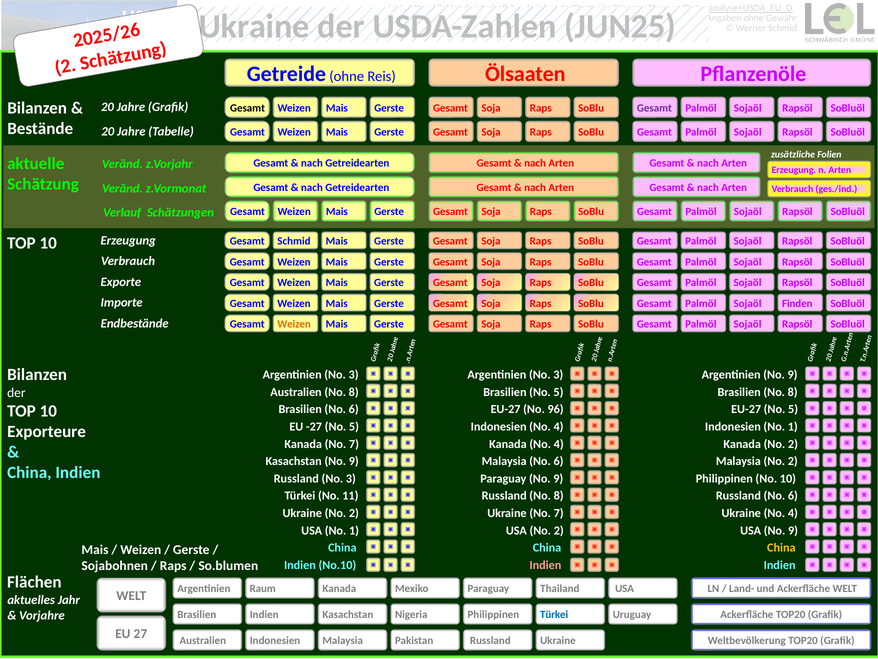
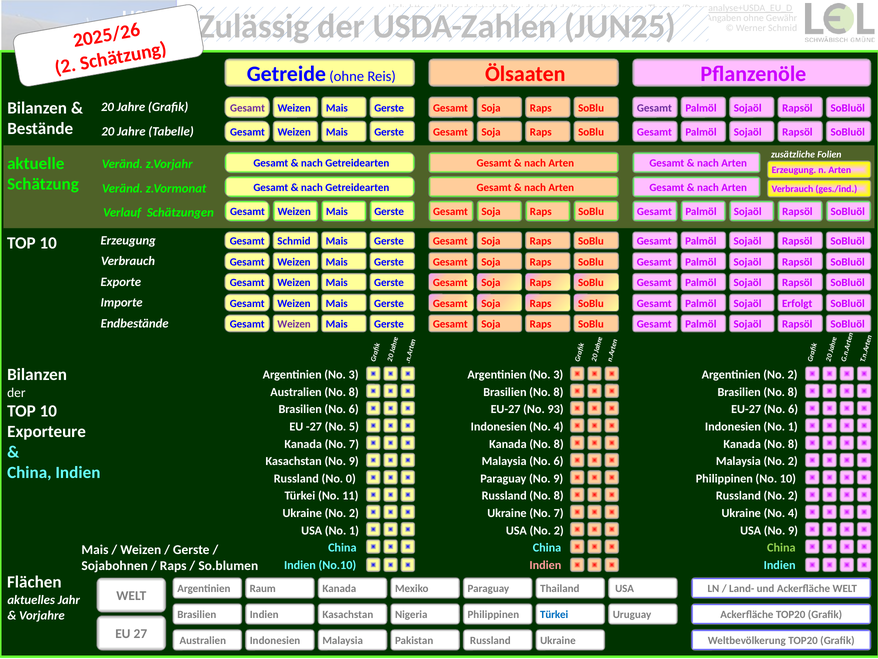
Ukraine at (254, 27): Ukraine -> Zulässig
Gesamt at (248, 108) colour: black -> purple
Finden: Finden -> Erfolgt
Weizen at (294, 324) colour: orange -> purple
Argentinien No 9: 9 -> 2
5 at (558, 392): 5 -> 8
96: 96 -> 93
EU-27 No 5: 5 -> 6
4 at (559, 444): 4 -> 8
2 at (793, 444): 2 -> 8
Russland No 3: 3 -> 0
Russland No 6: 6 -> 2
China at (781, 547) colour: yellow -> light green
